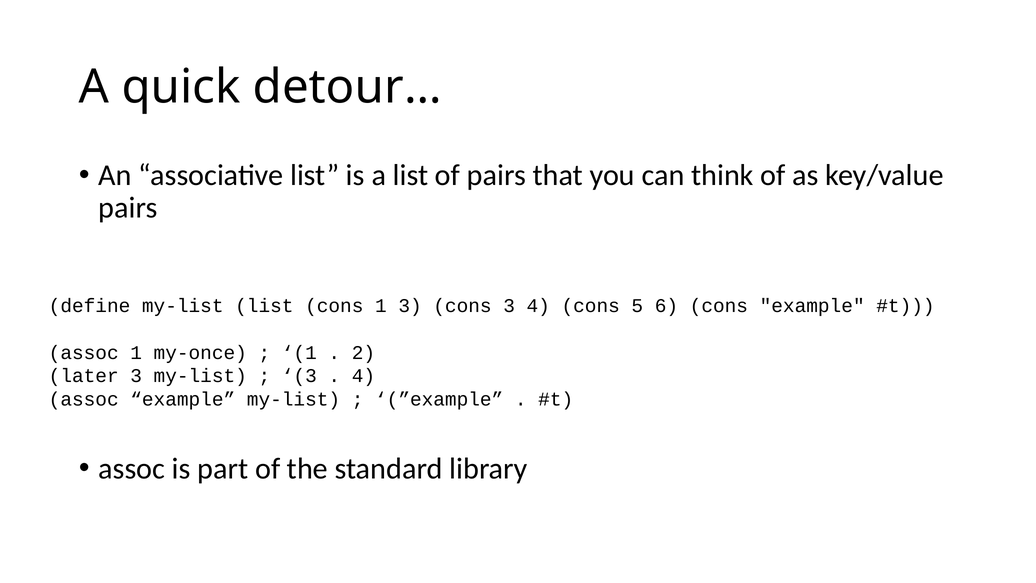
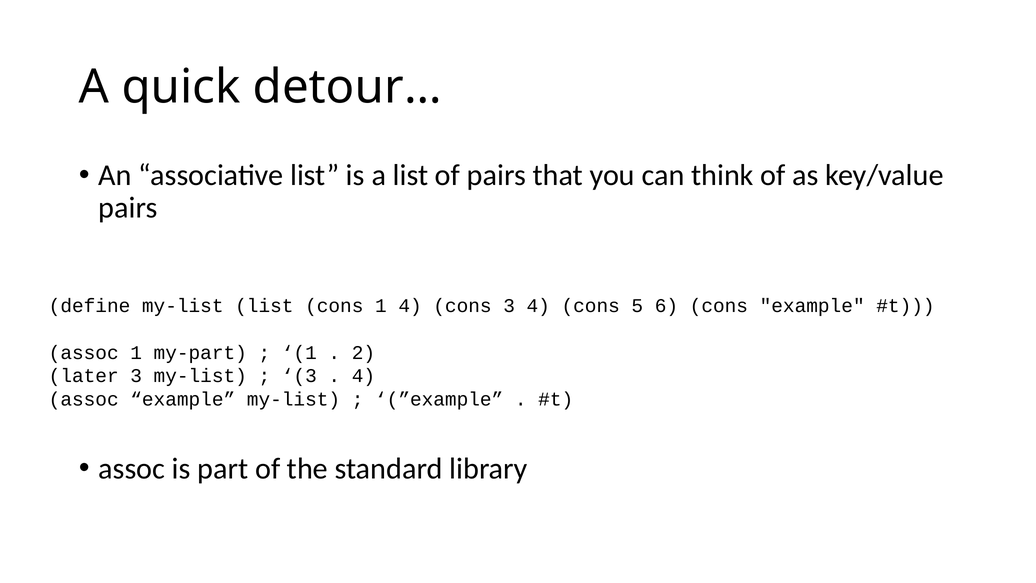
1 3: 3 -> 4
my-once: my-once -> my-part
